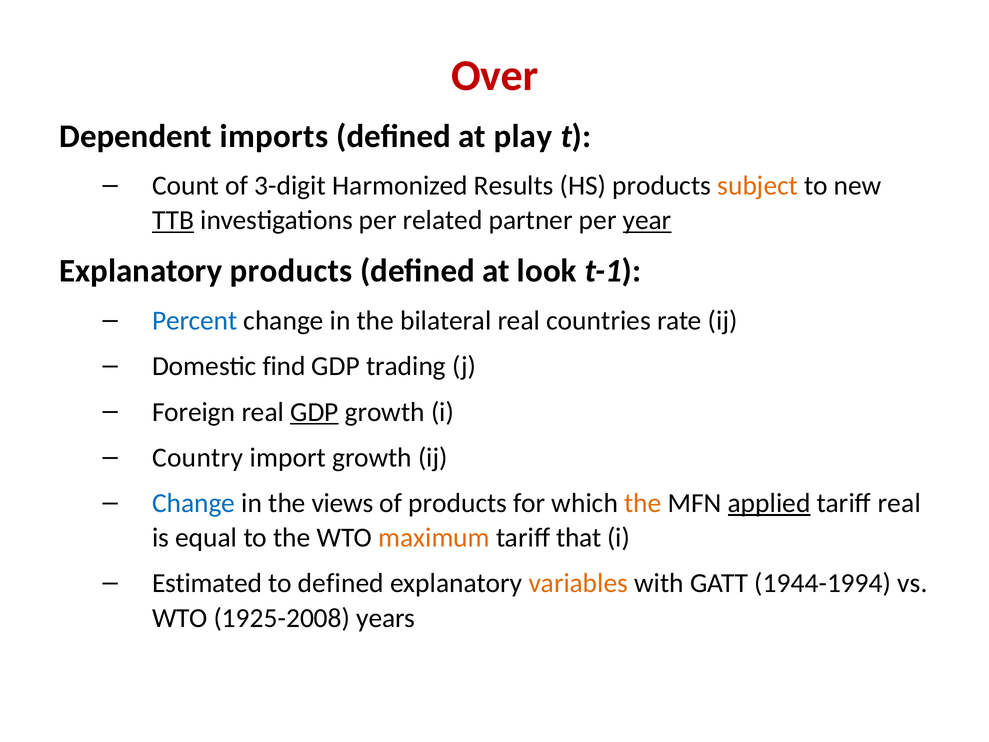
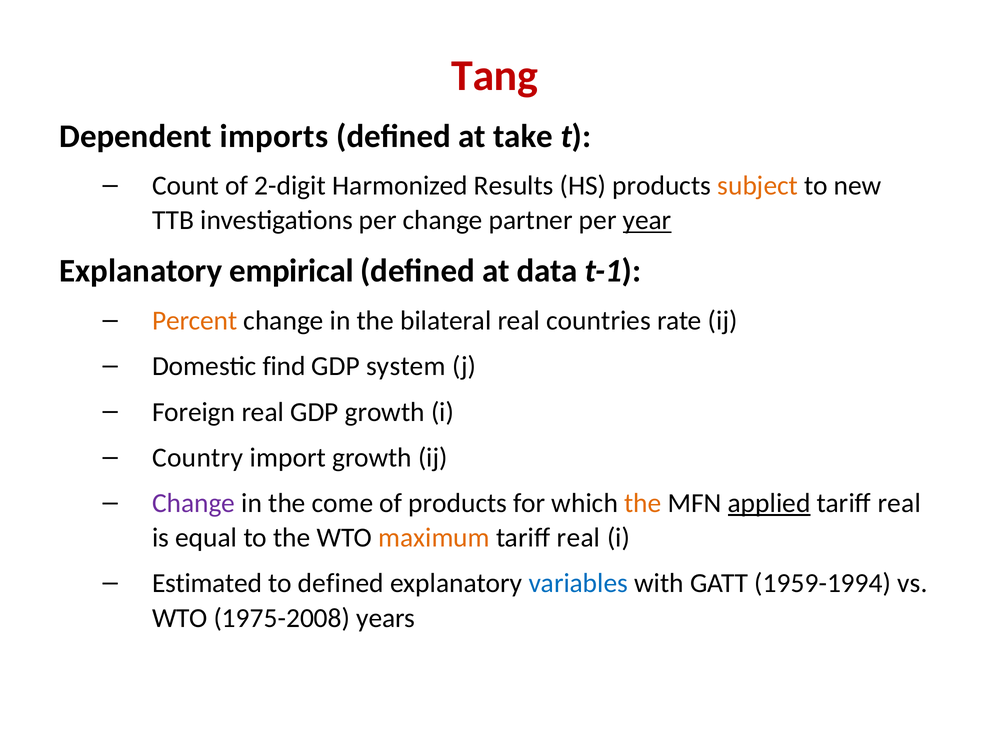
Over: Over -> Tang
play: play -> take
3-digit: 3-digit -> 2-digit
TTB underline: present -> none
per related: related -> change
Explanatory products: products -> empirical
look: look -> data
Percent colour: blue -> orange
trading: trading -> system
GDP at (314, 412) underline: present -> none
Change at (194, 503) colour: blue -> purple
views: views -> come
that at (579, 538): that -> real
variables colour: orange -> blue
1944-1994: 1944-1994 -> 1959-1994
1925-2008: 1925-2008 -> 1975-2008
